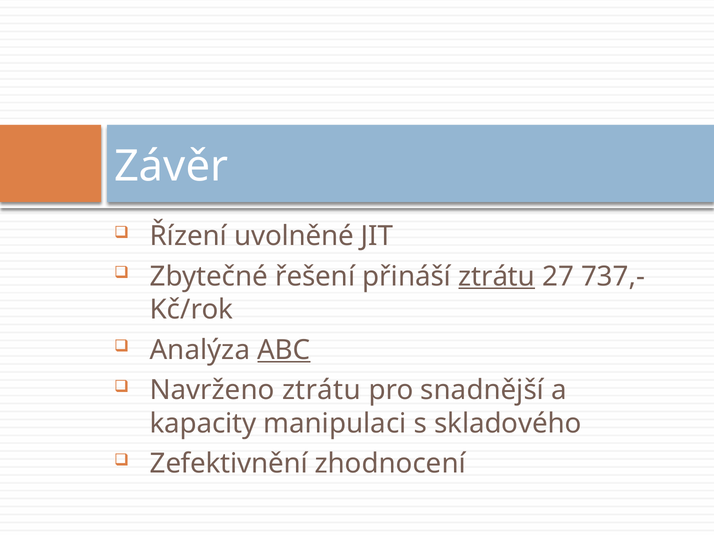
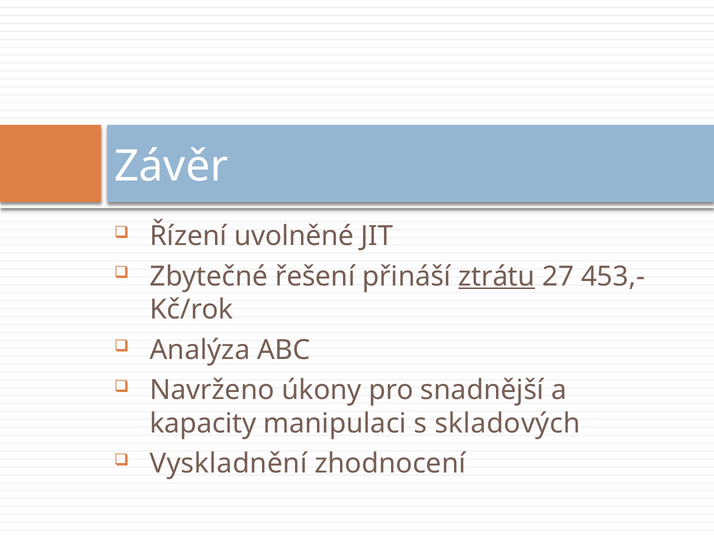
737,-: 737,- -> 453,-
ABC underline: present -> none
Navrženo ztrátu: ztrátu -> úkony
skladového: skladového -> skladových
Zefektivnění: Zefektivnění -> Vyskladnění
